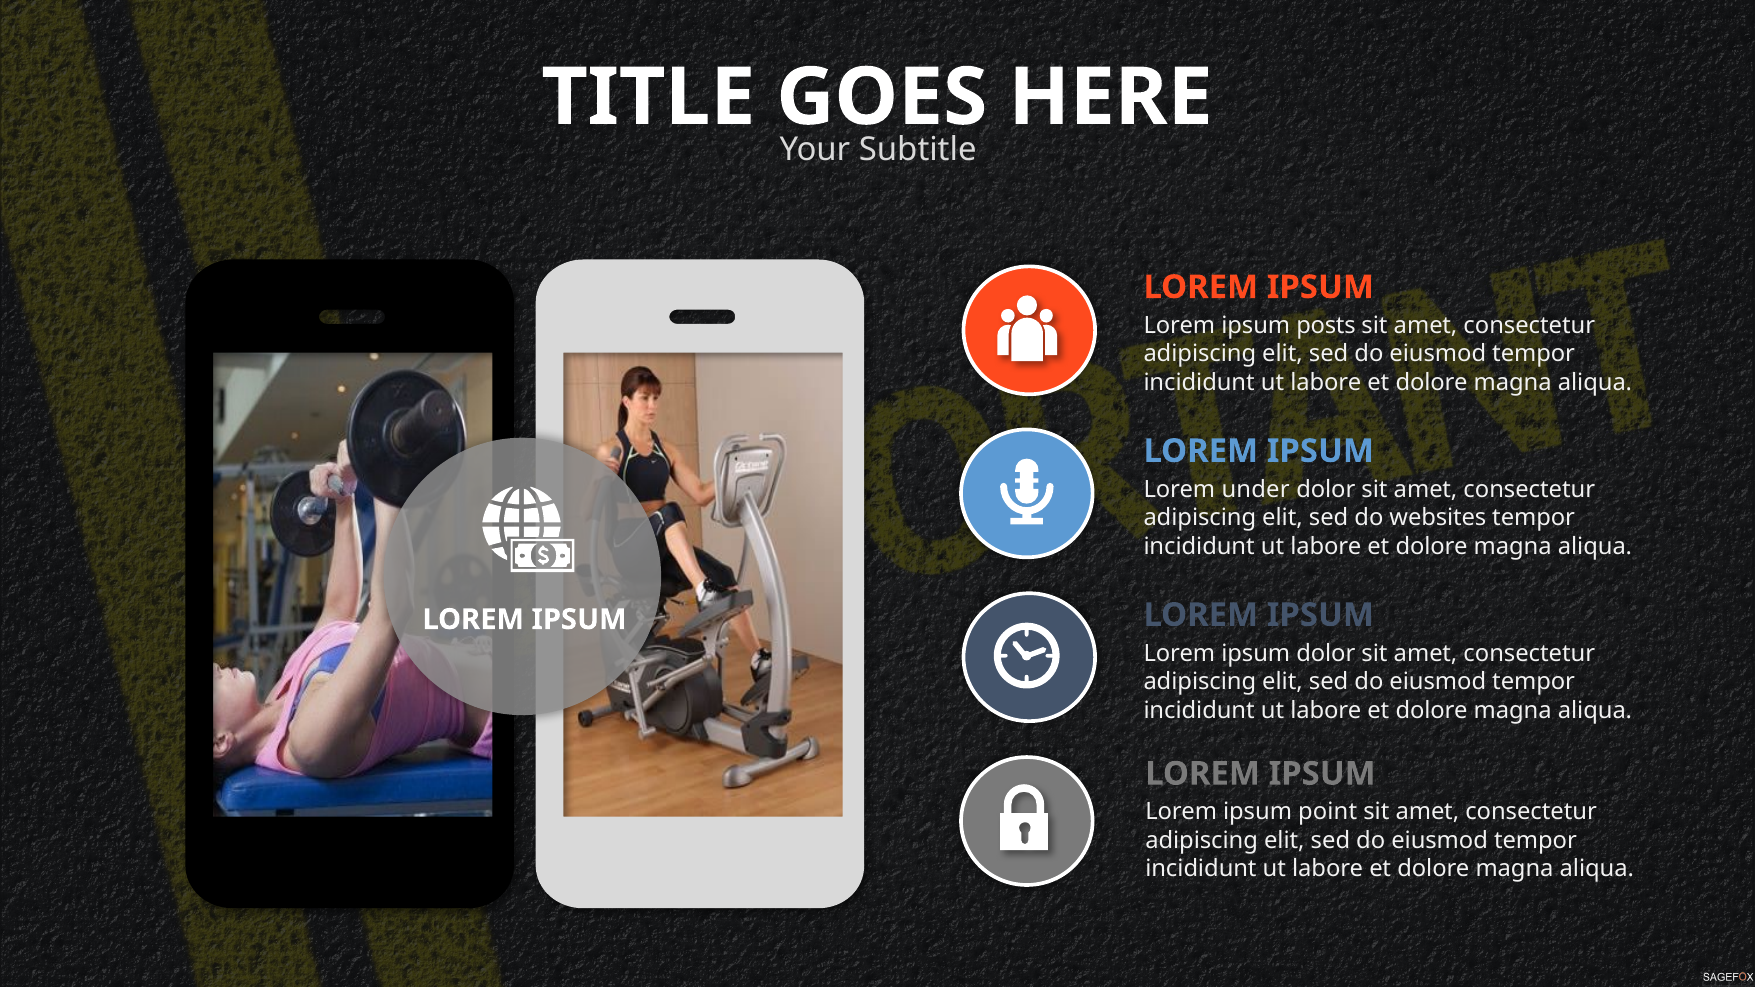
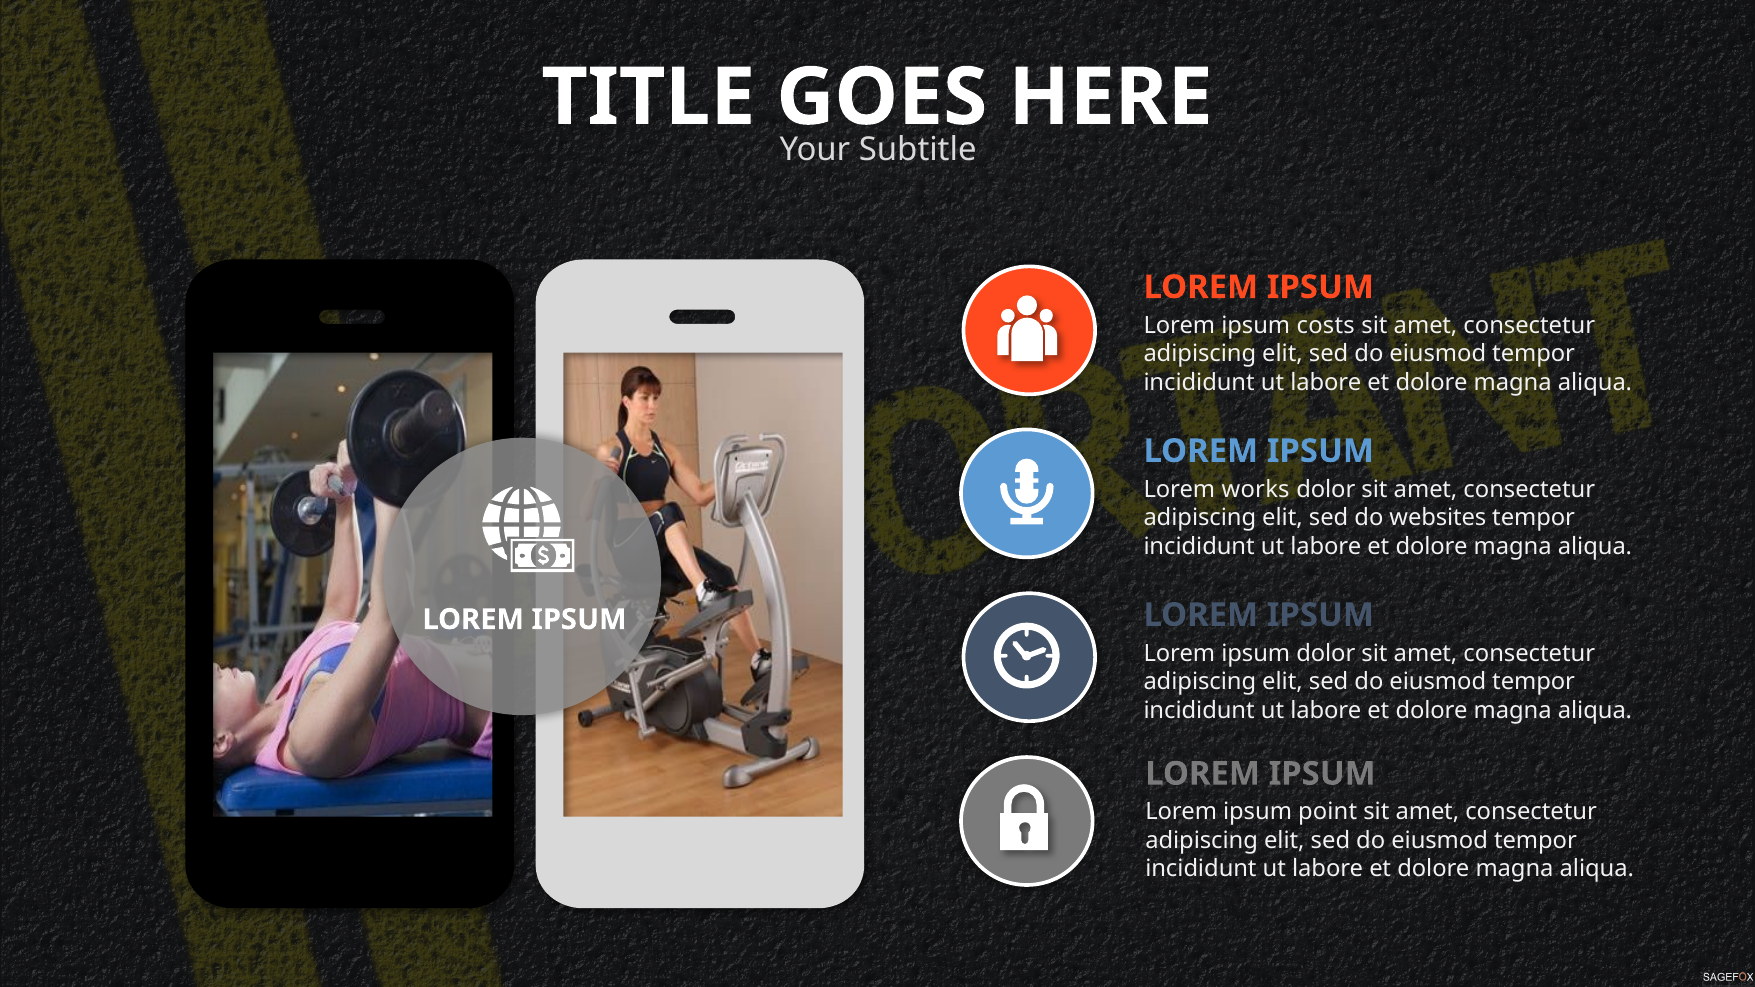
posts: posts -> costs
under: under -> works
